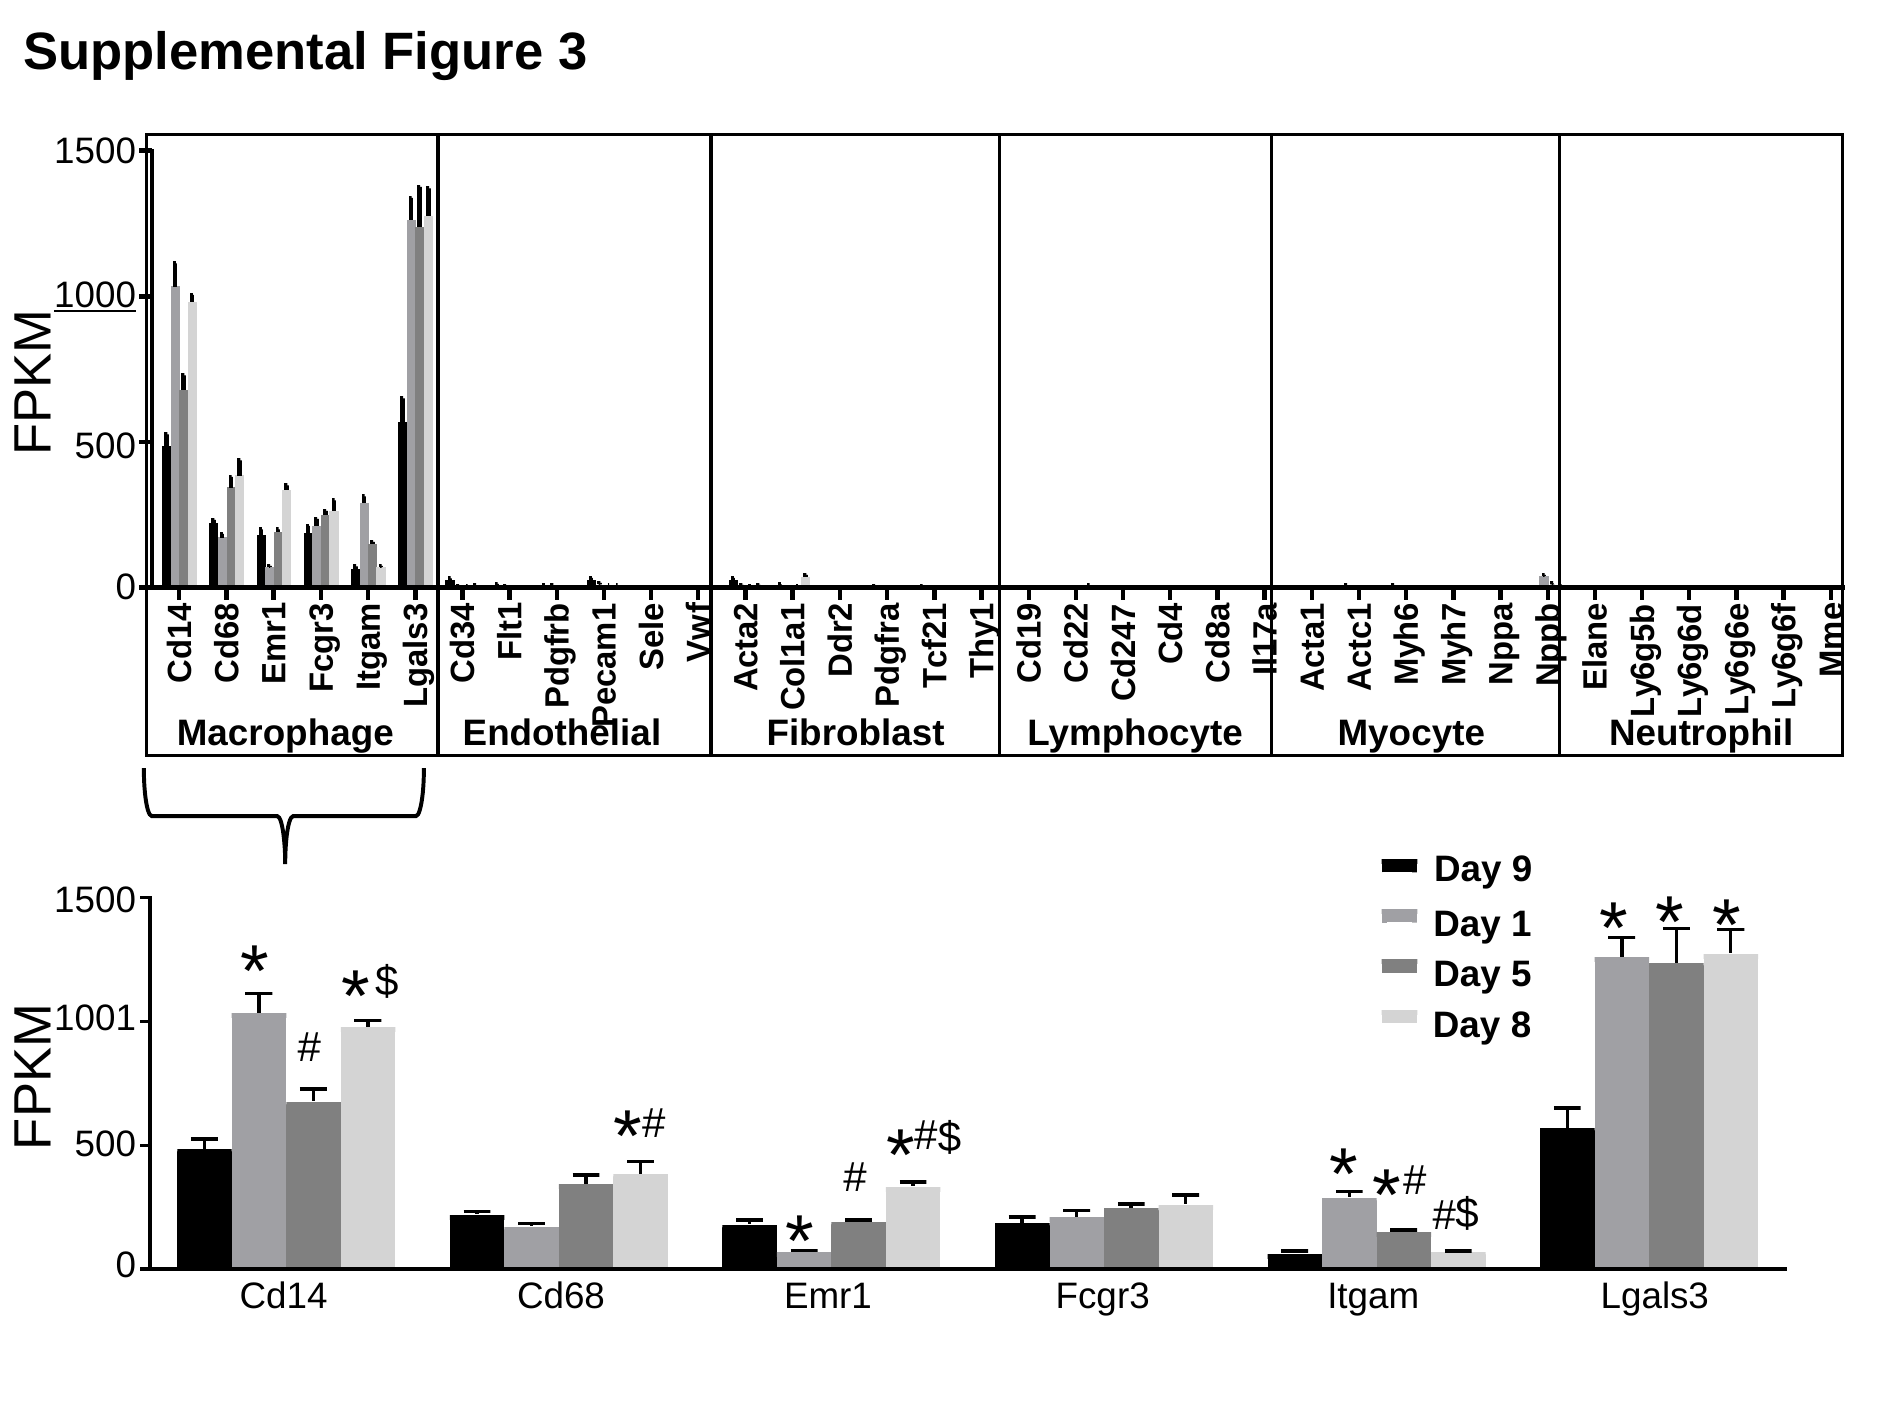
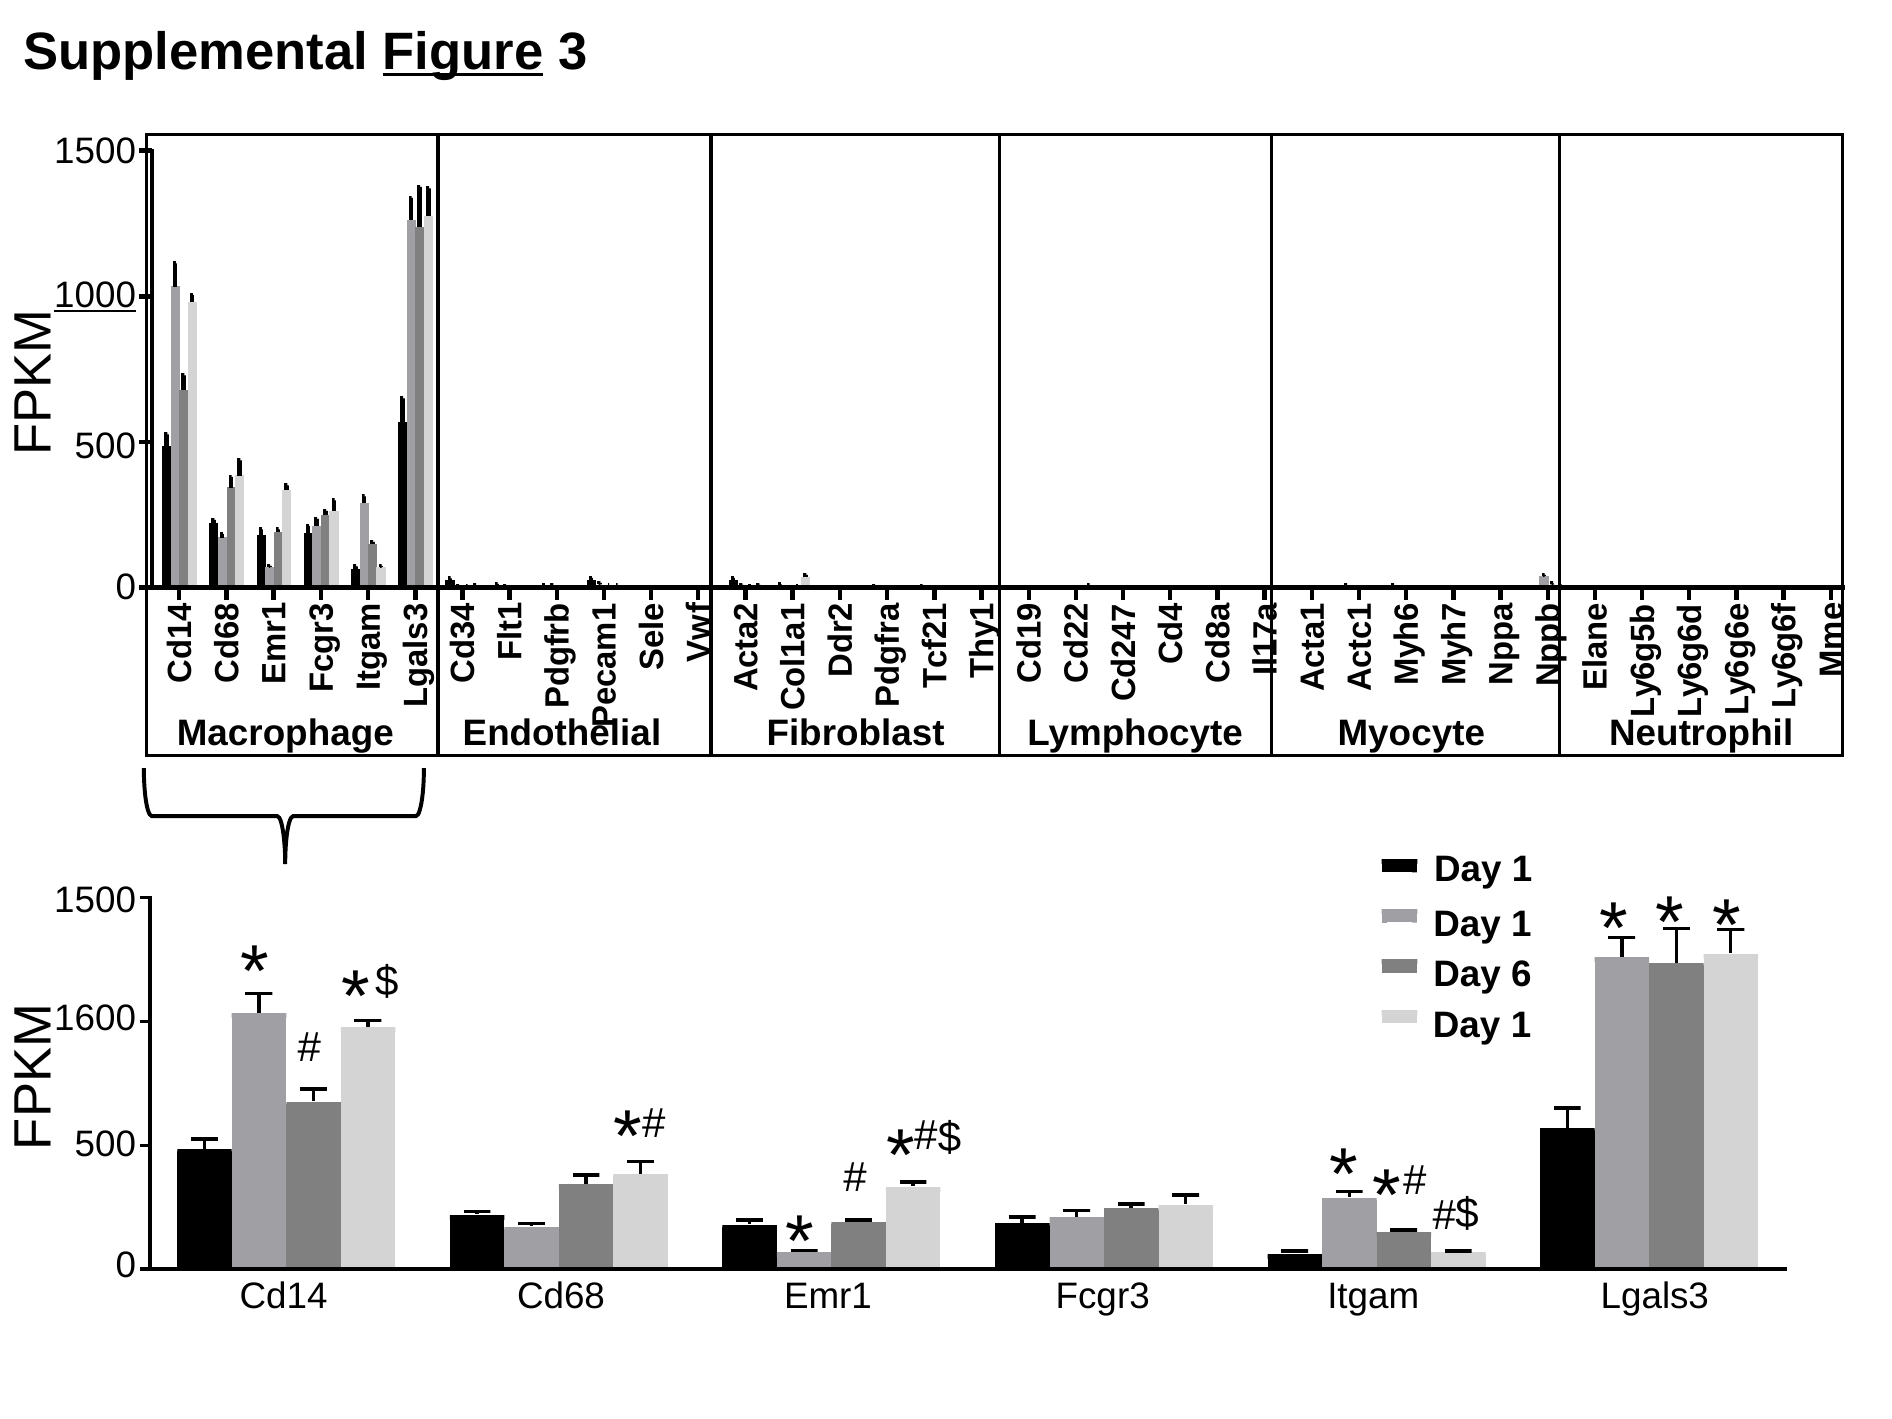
Figure underline: none -> present
9 at (1522, 869): 9 -> 1
Day 5: 5 -> 6
1001: 1001 -> 1600
8 at (1521, 1025): 8 -> 1
